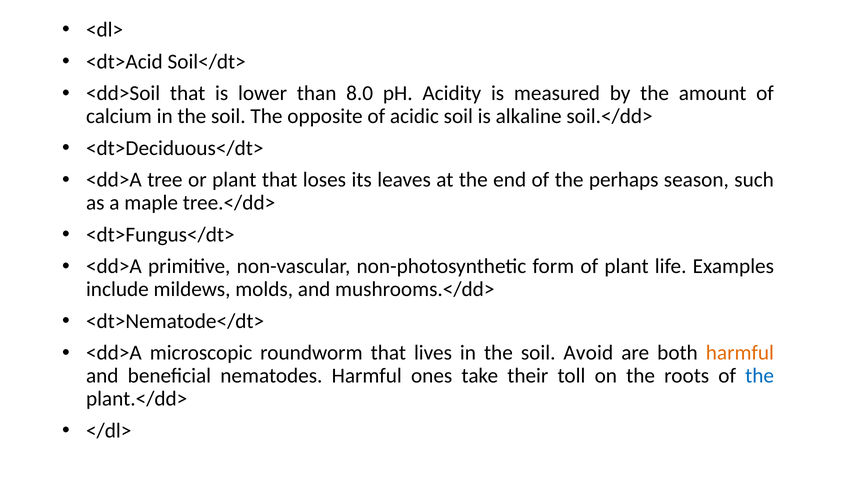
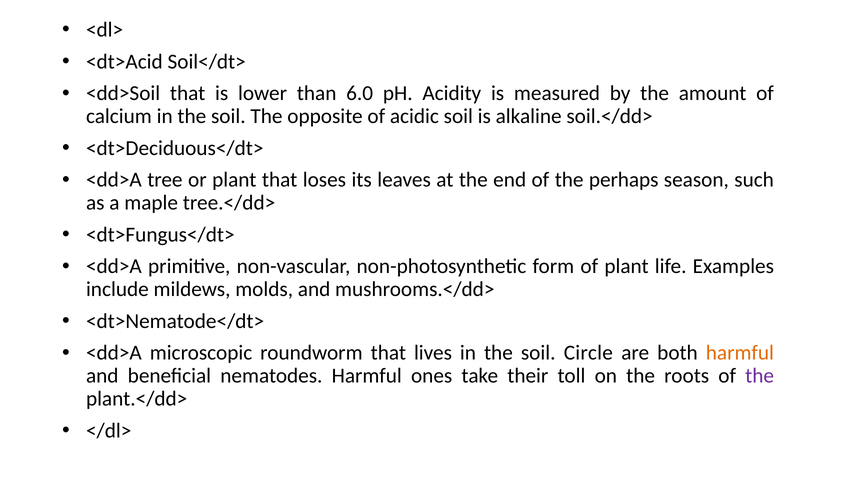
8.0: 8.0 -> 6.0
Avoid: Avoid -> Circle
the at (760, 376) colour: blue -> purple
